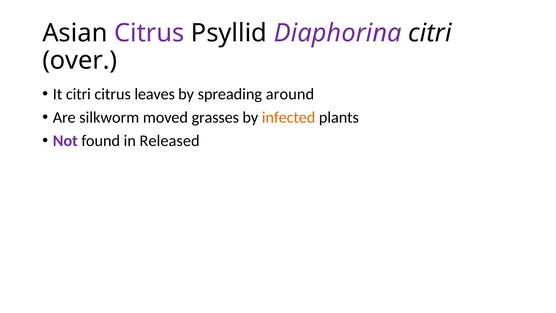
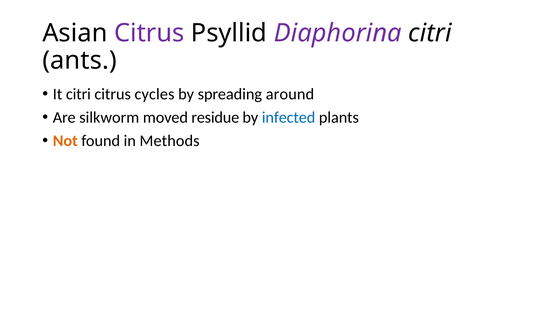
over: over -> ants
leaves: leaves -> cycles
grasses: grasses -> residue
infected colour: orange -> blue
Not colour: purple -> orange
Released: Released -> Methods
